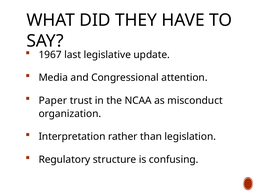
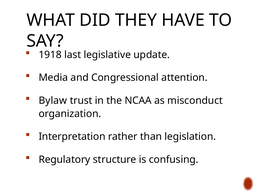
1967: 1967 -> 1918
Paper: Paper -> Bylaw
